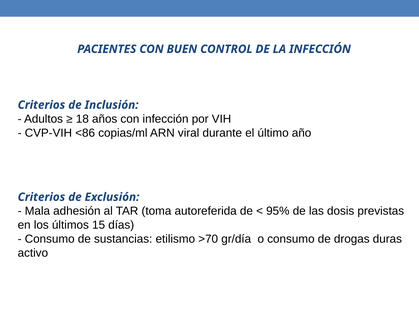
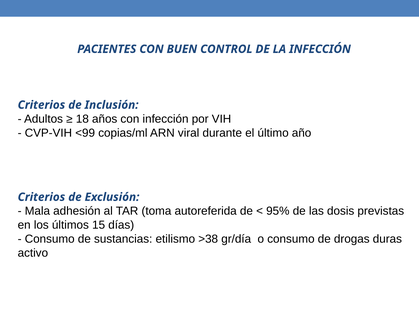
<86: <86 -> <99
>70: >70 -> >38
